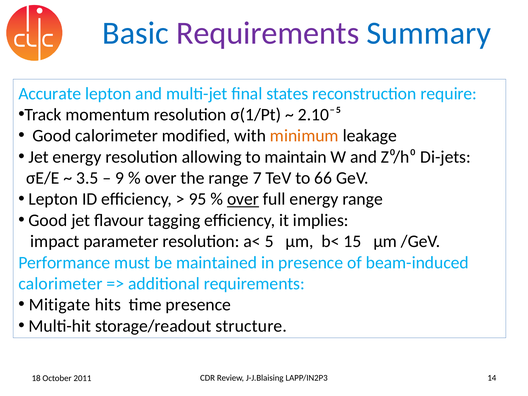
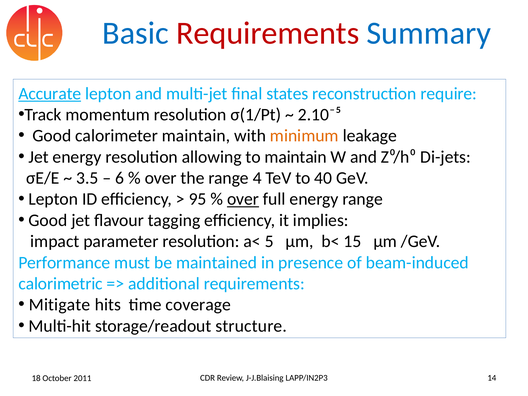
Requirements at (268, 33) colour: purple -> red
Accurate underline: none -> present
calorimeter modified: modified -> maintain
9: 9 -> 6
7: 7 -> 4
66: 66 -> 40
calorimeter at (60, 284): calorimeter -> calorimetric
time presence: presence -> coverage
